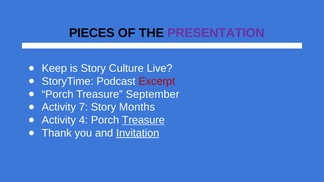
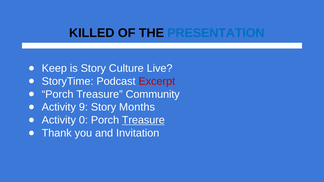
PIECES: PIECES -> KILLED
PRESENTATION colour: purple -> blue
September: September -> Community
7: 7 -> 9
4: 4 -> 0
Invitation underline: present -> none
